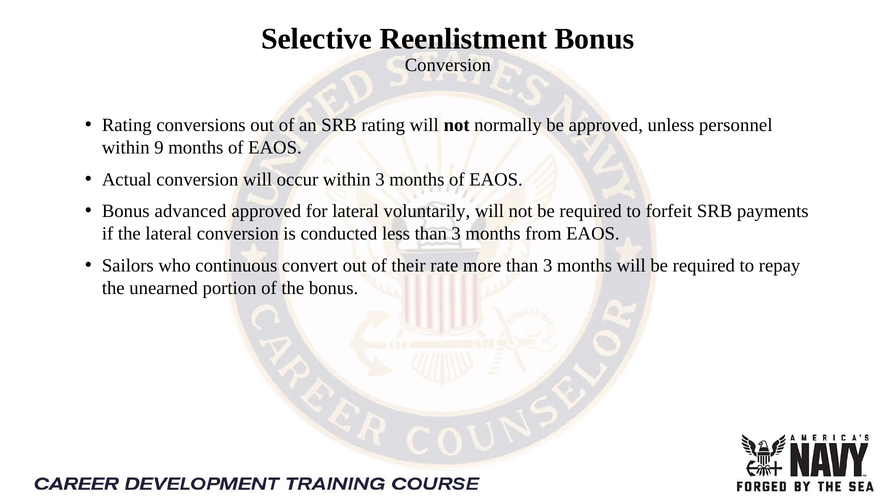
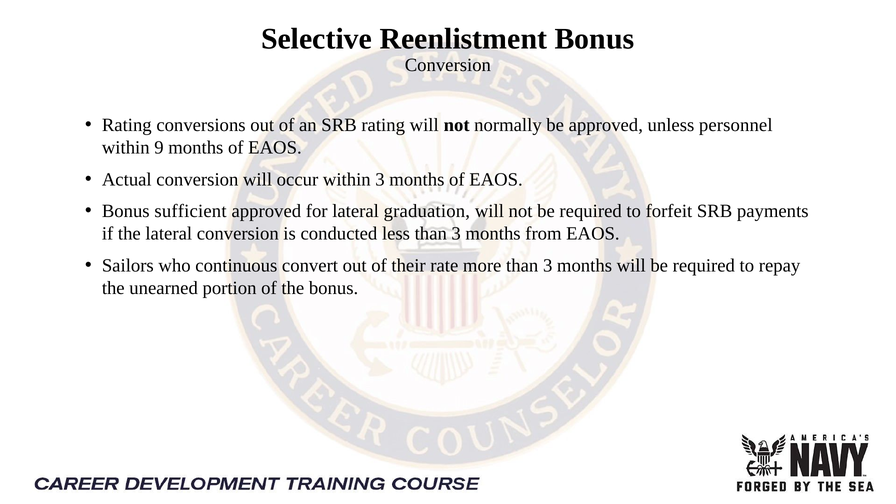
advanced: advanced -> sufficient
voluntarily: voluntarily -> graduation
